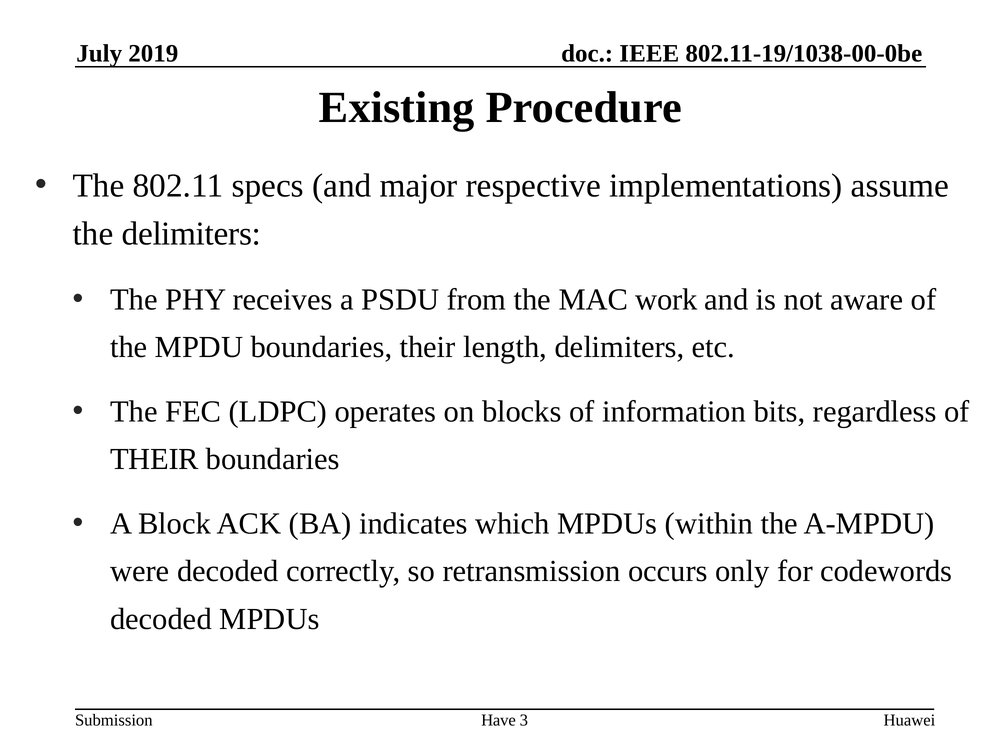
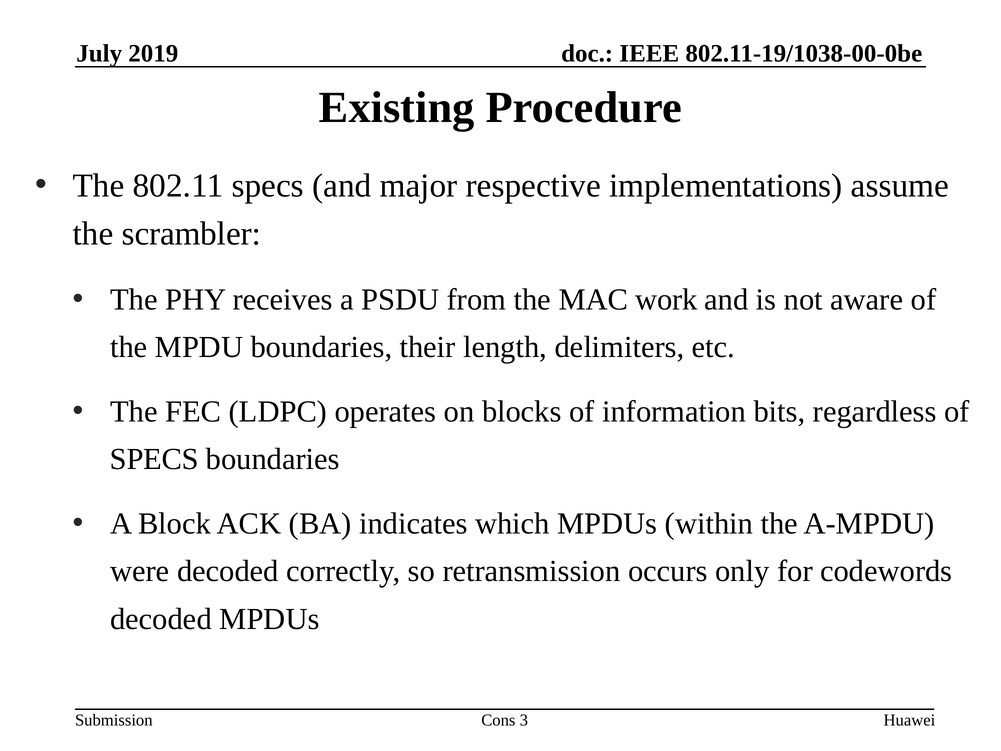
the delimiters: delimiters -> scrambler
THEIR at (154, 459): THEIR -> SPECS
Have: Have -> Cons
